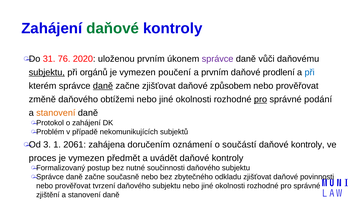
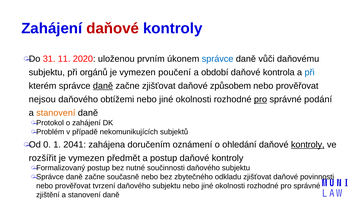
daňové at (113, 28) colour: green -> red
76: 76 -> 11
správce at (218, 59) colour: purple -> blue
subjektu at (47, 72) underline: present -> none
a prvním: prvním -> období
prodlení: prodlení -> kontrola
změně: změně -> nejsou
3: 3 -> 0
2061: 2061 -> 2041
součástí: součástí -> ohledání
kontroly at (308, 145) underline: none -> present
proces: proces -> rozšířit
a uvádět: uvádět -> postup
